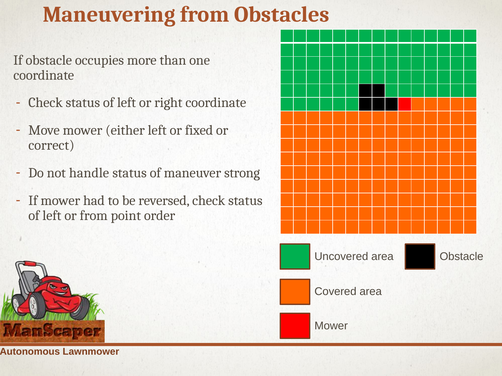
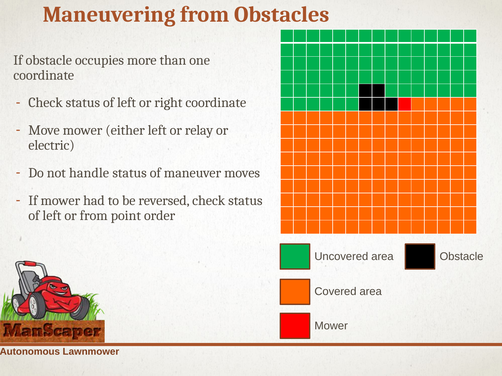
fixed: fixed -> relay
correct: correct -> electric
strong: strong -> moves
